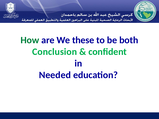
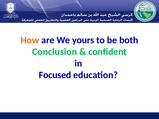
How colour: green -> orange
these: these -> yours
Needed: Needed -> Focused
